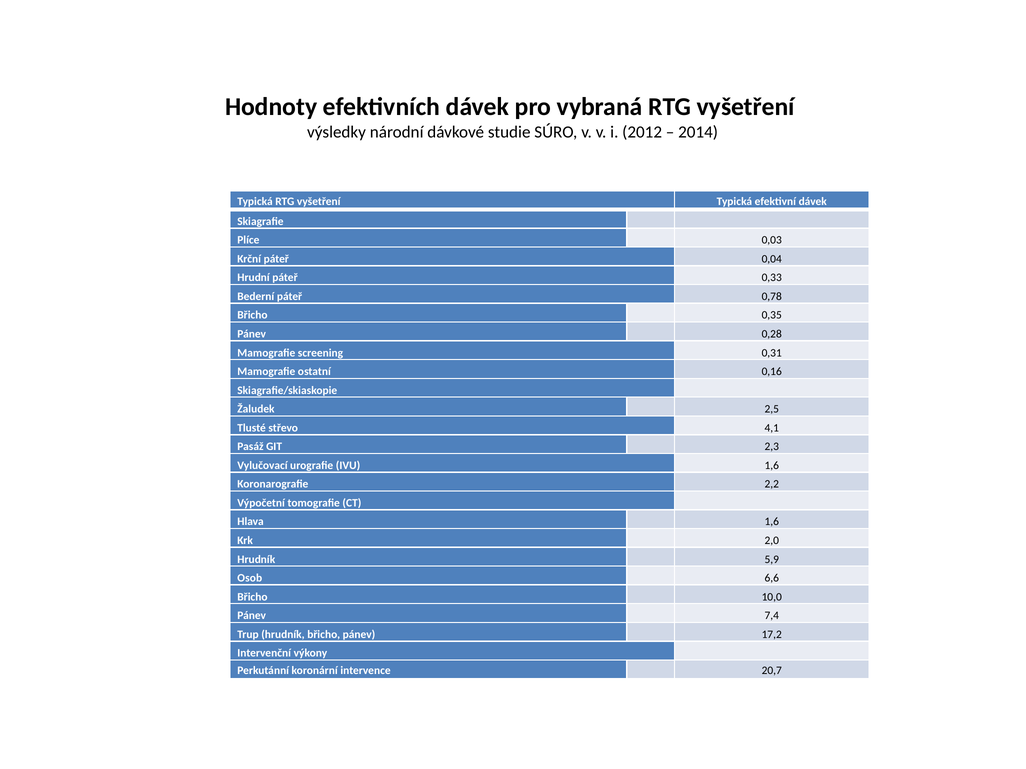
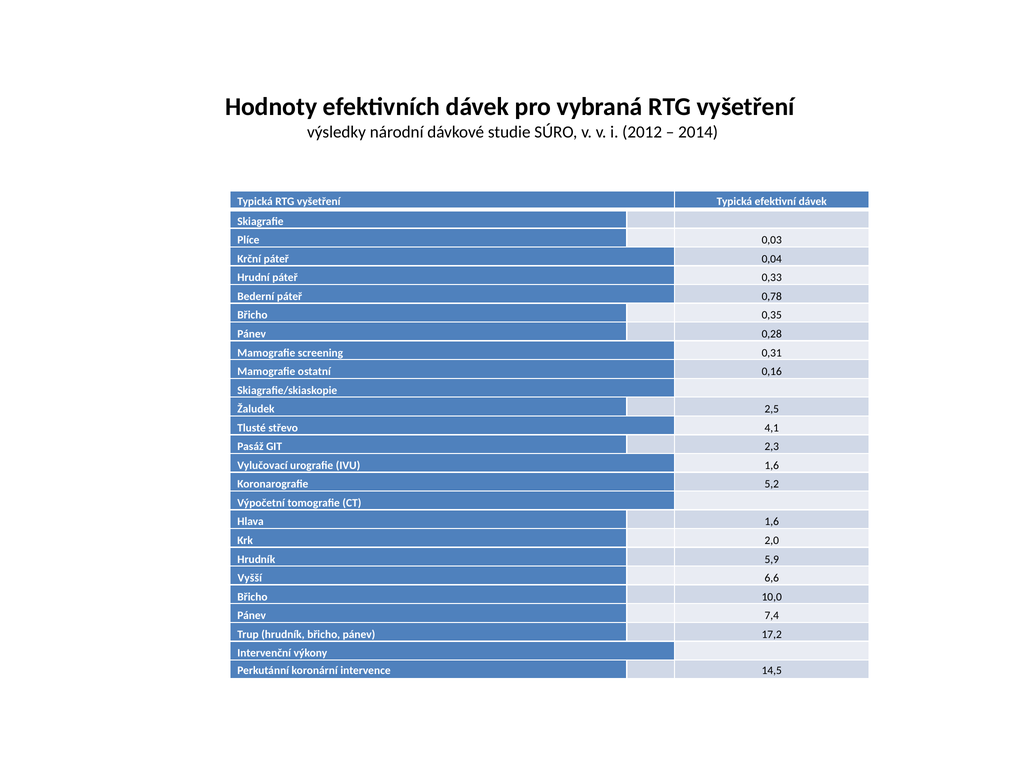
2,2: 2,2 -> 5,2
Osob: Osob -> Vyšší
20,7: 20,7 -> 14,5
